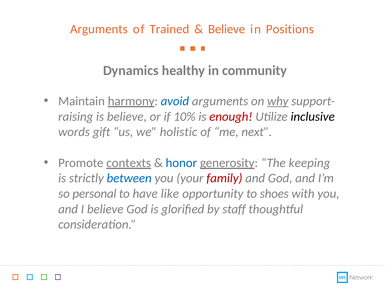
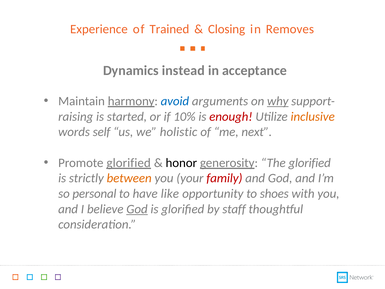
Arguments at (99, 29): Arguments -> Experience
Believe at (227, 29): Believe -> Closing
Positions: Positions -> Removes
healthy: healthy -> instead
community: community -> acceptance
is believe: believe -> started
inclusive colour: black -> orange
gift: gift -> self
Promote contexts: contexts -> glorified
honor colour: blue -> black
The keeping: keeping -> glorified
between colour: blue -> orange
God at (137, 209) underline: none -> present
